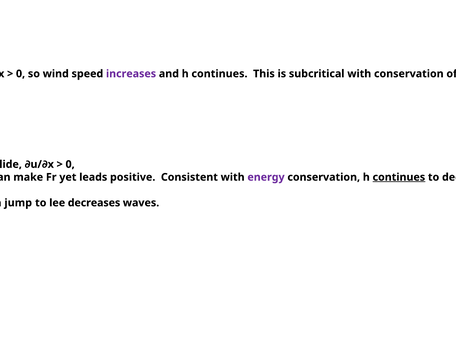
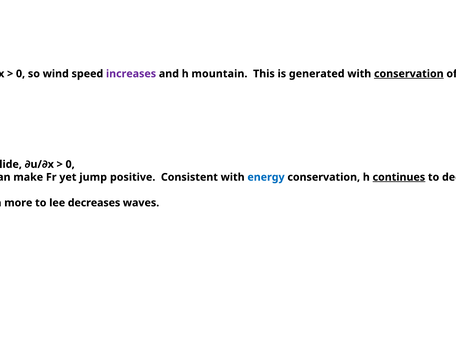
and h continues: continues -> mountain
This is subcritical: subcritical -> generated
conservation at (409, 74) underline: none -> present
yet leads: leads -> jump
energy at (266, 177) colour: purple -> blue
jump at (18, 203): jump -> more
